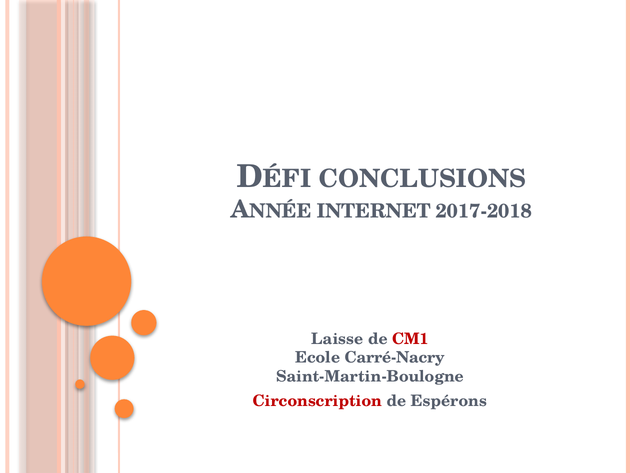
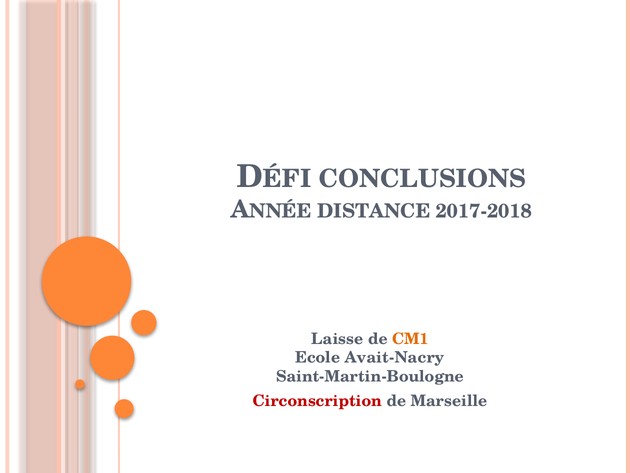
INTERNET: INTERNET -> DISTANCE
CM1 colour: red -> orange
Carré-Nacry: Carré-Nacry -> Avait-Nacry
Espérons: Espérons -> Marseille
